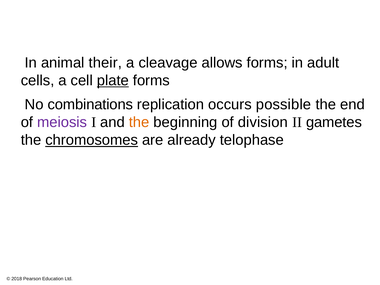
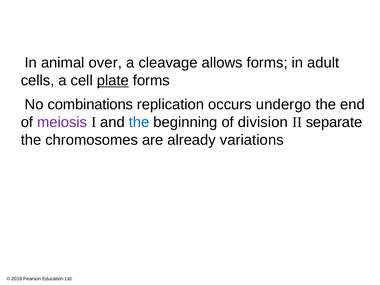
their: their -> over
possible: possible -> undergo
the at (139, 122) colour: orange -> blue
gametes: gametes -> separate
chromosomes underline: present -> none
telophase: telophase -> variations
